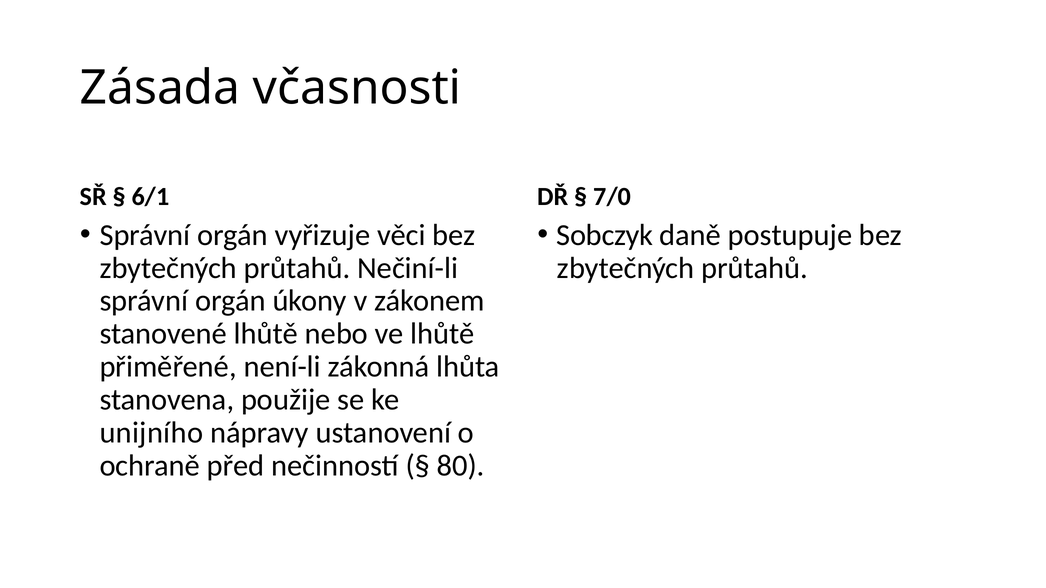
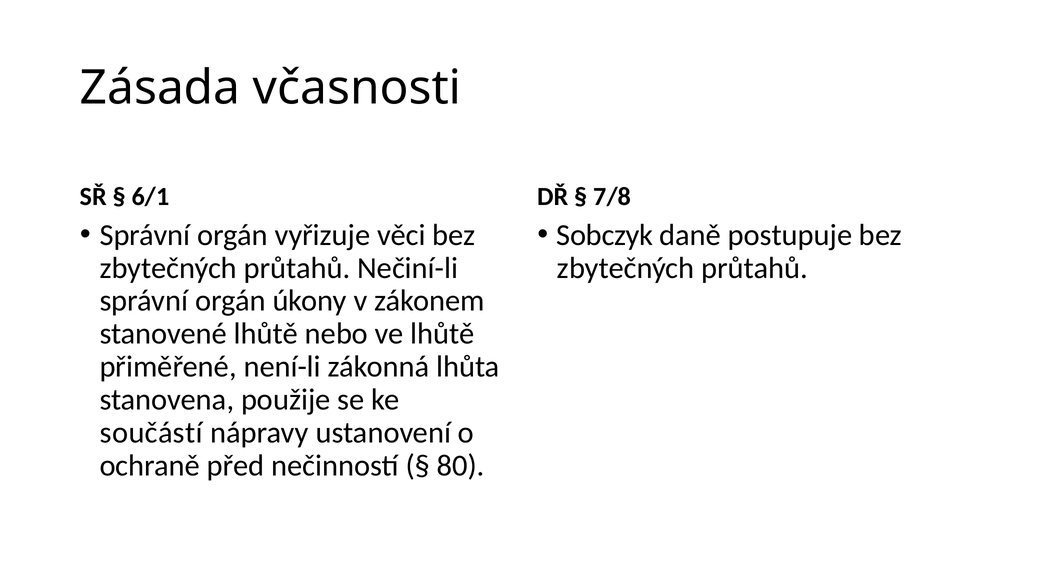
7/0: 7/0 -> 7/8
unijního: unijního -> součástí
